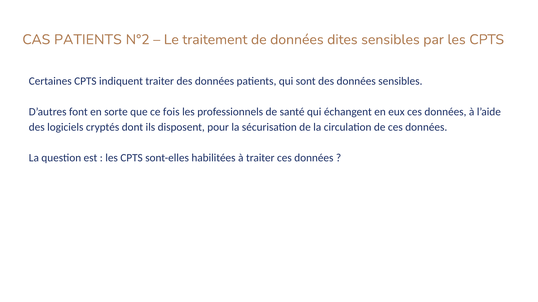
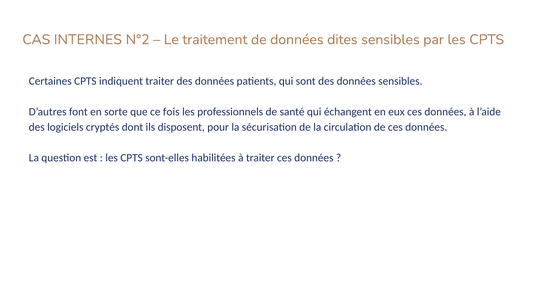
CAS PATIENTS: PATIENTS -> INTERNES
